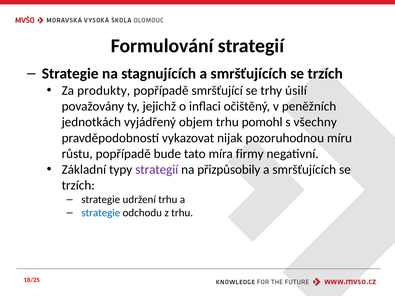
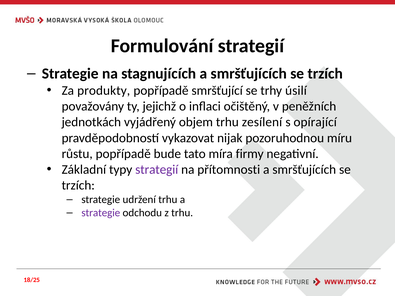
pomohl: pomohl -> zesílení
všechny: všechny -> opírající
přizpůsobily: přizpůsobily -> přítomnosti
strategie at (101, 213) colour: blue -> purple
